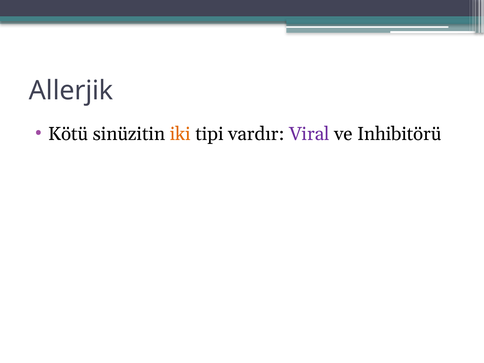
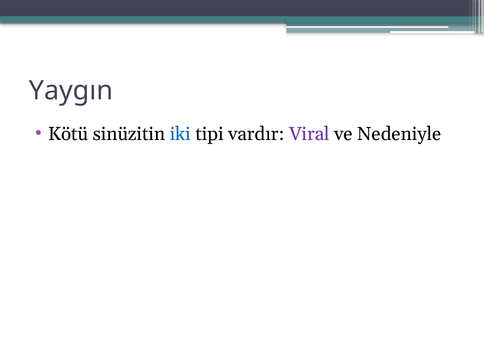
Allerjik: Allerjik -> Yaygın
iki colour: orange -> blue
Inhibitörü: Inhibitörü -> Nedeniyle
